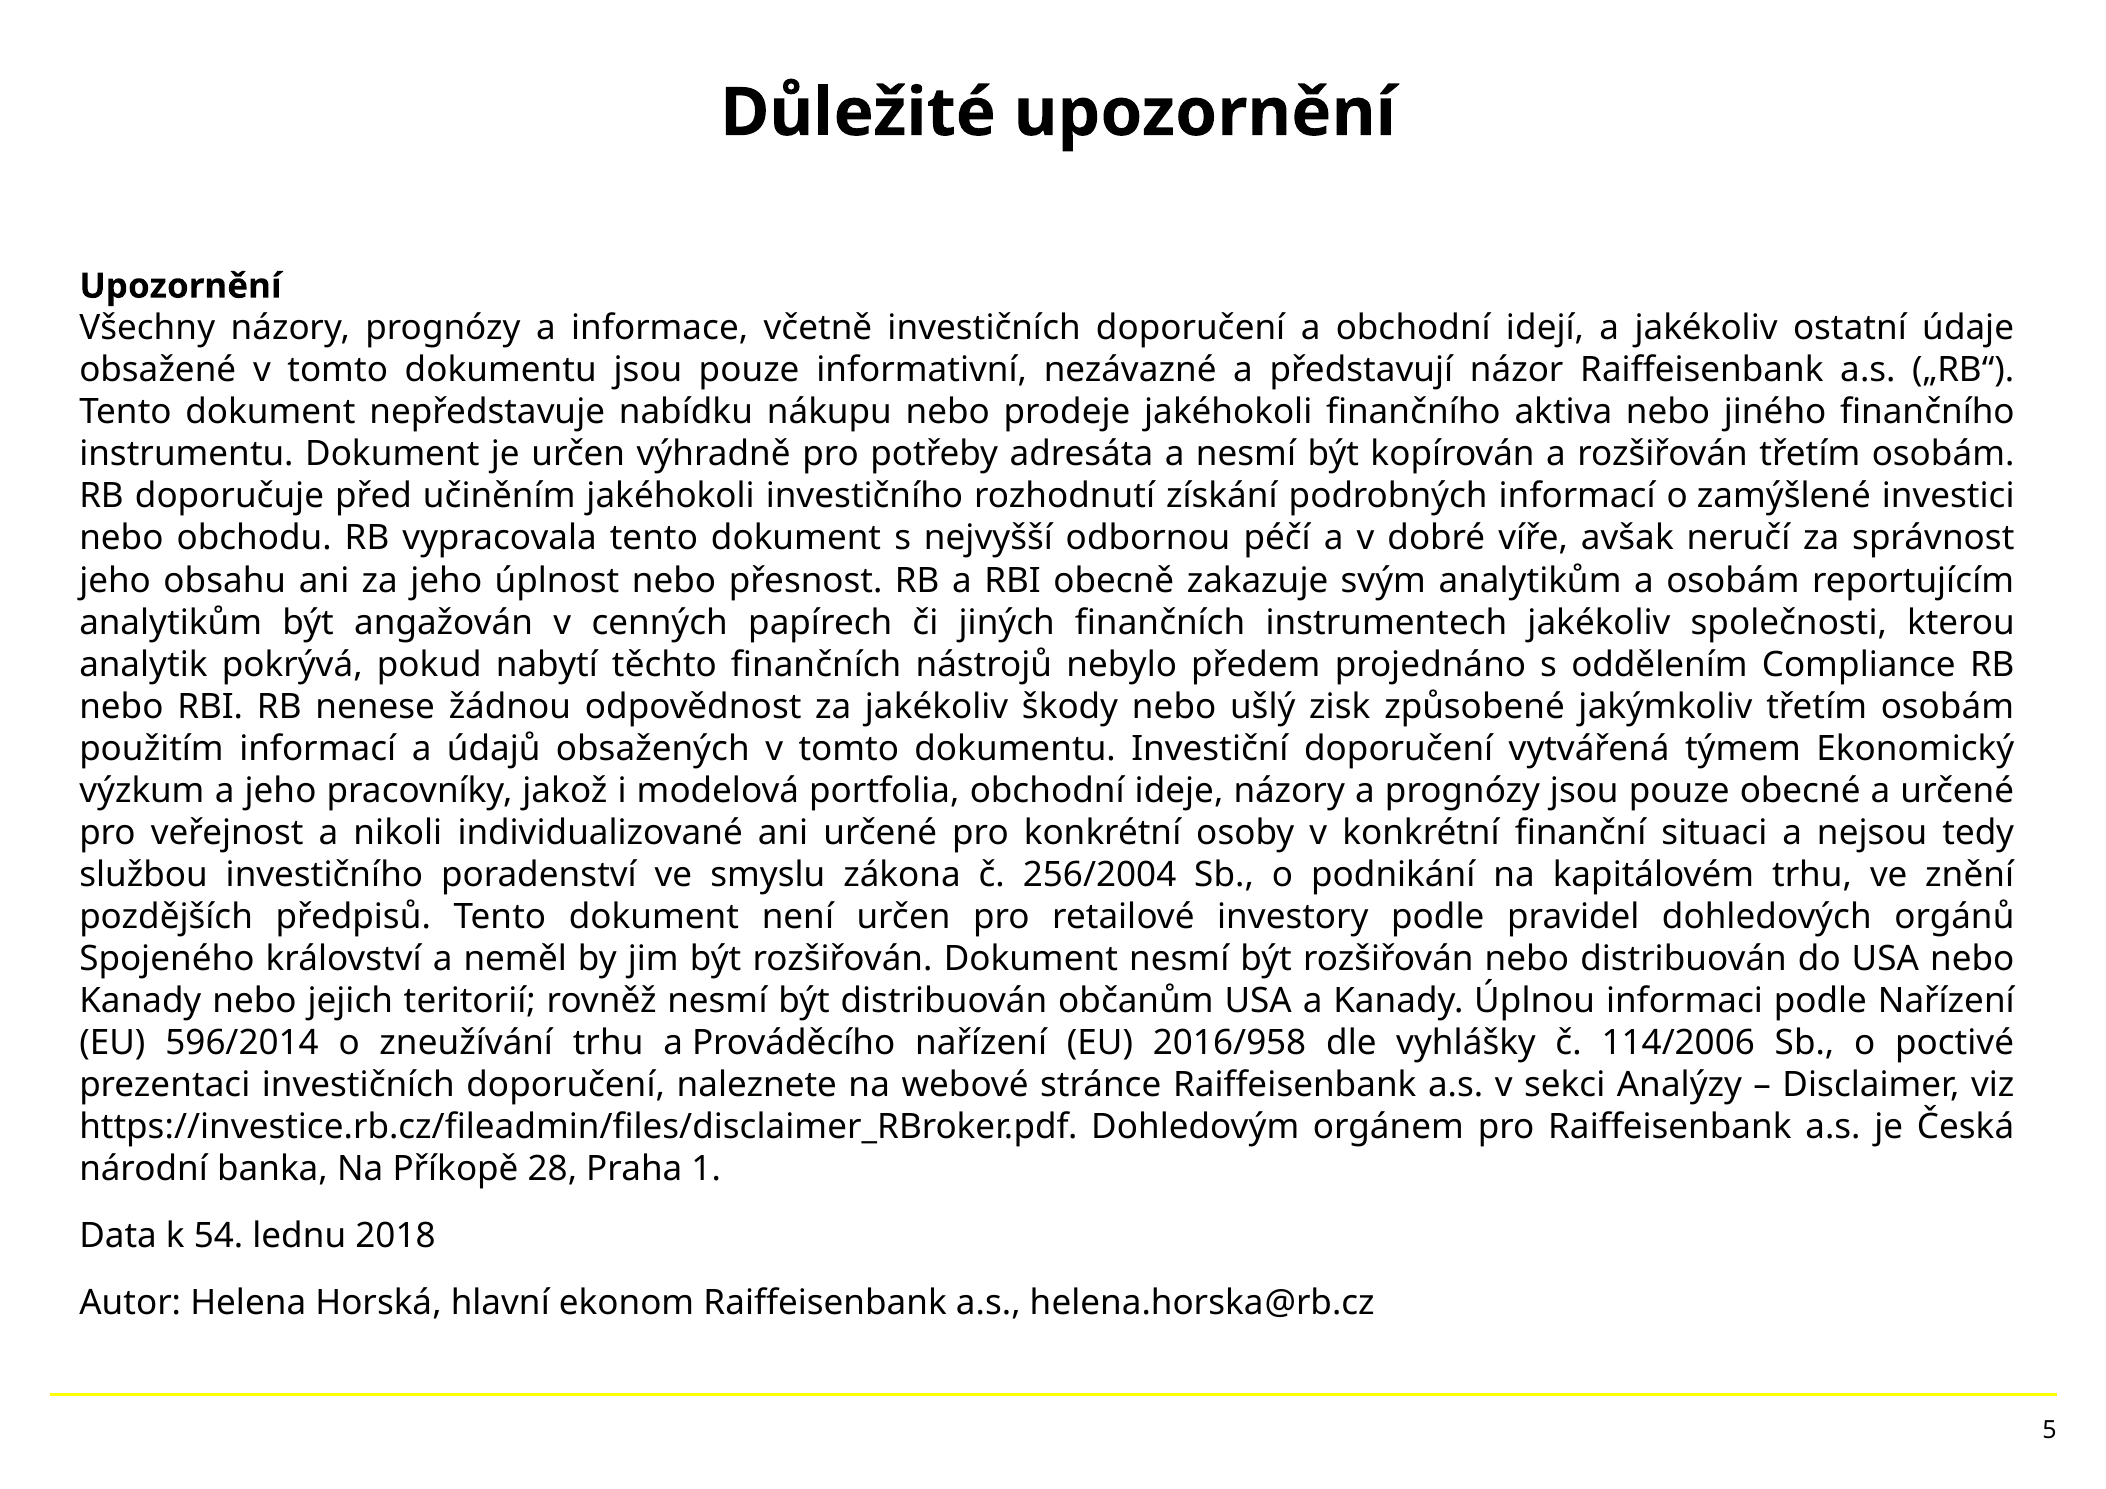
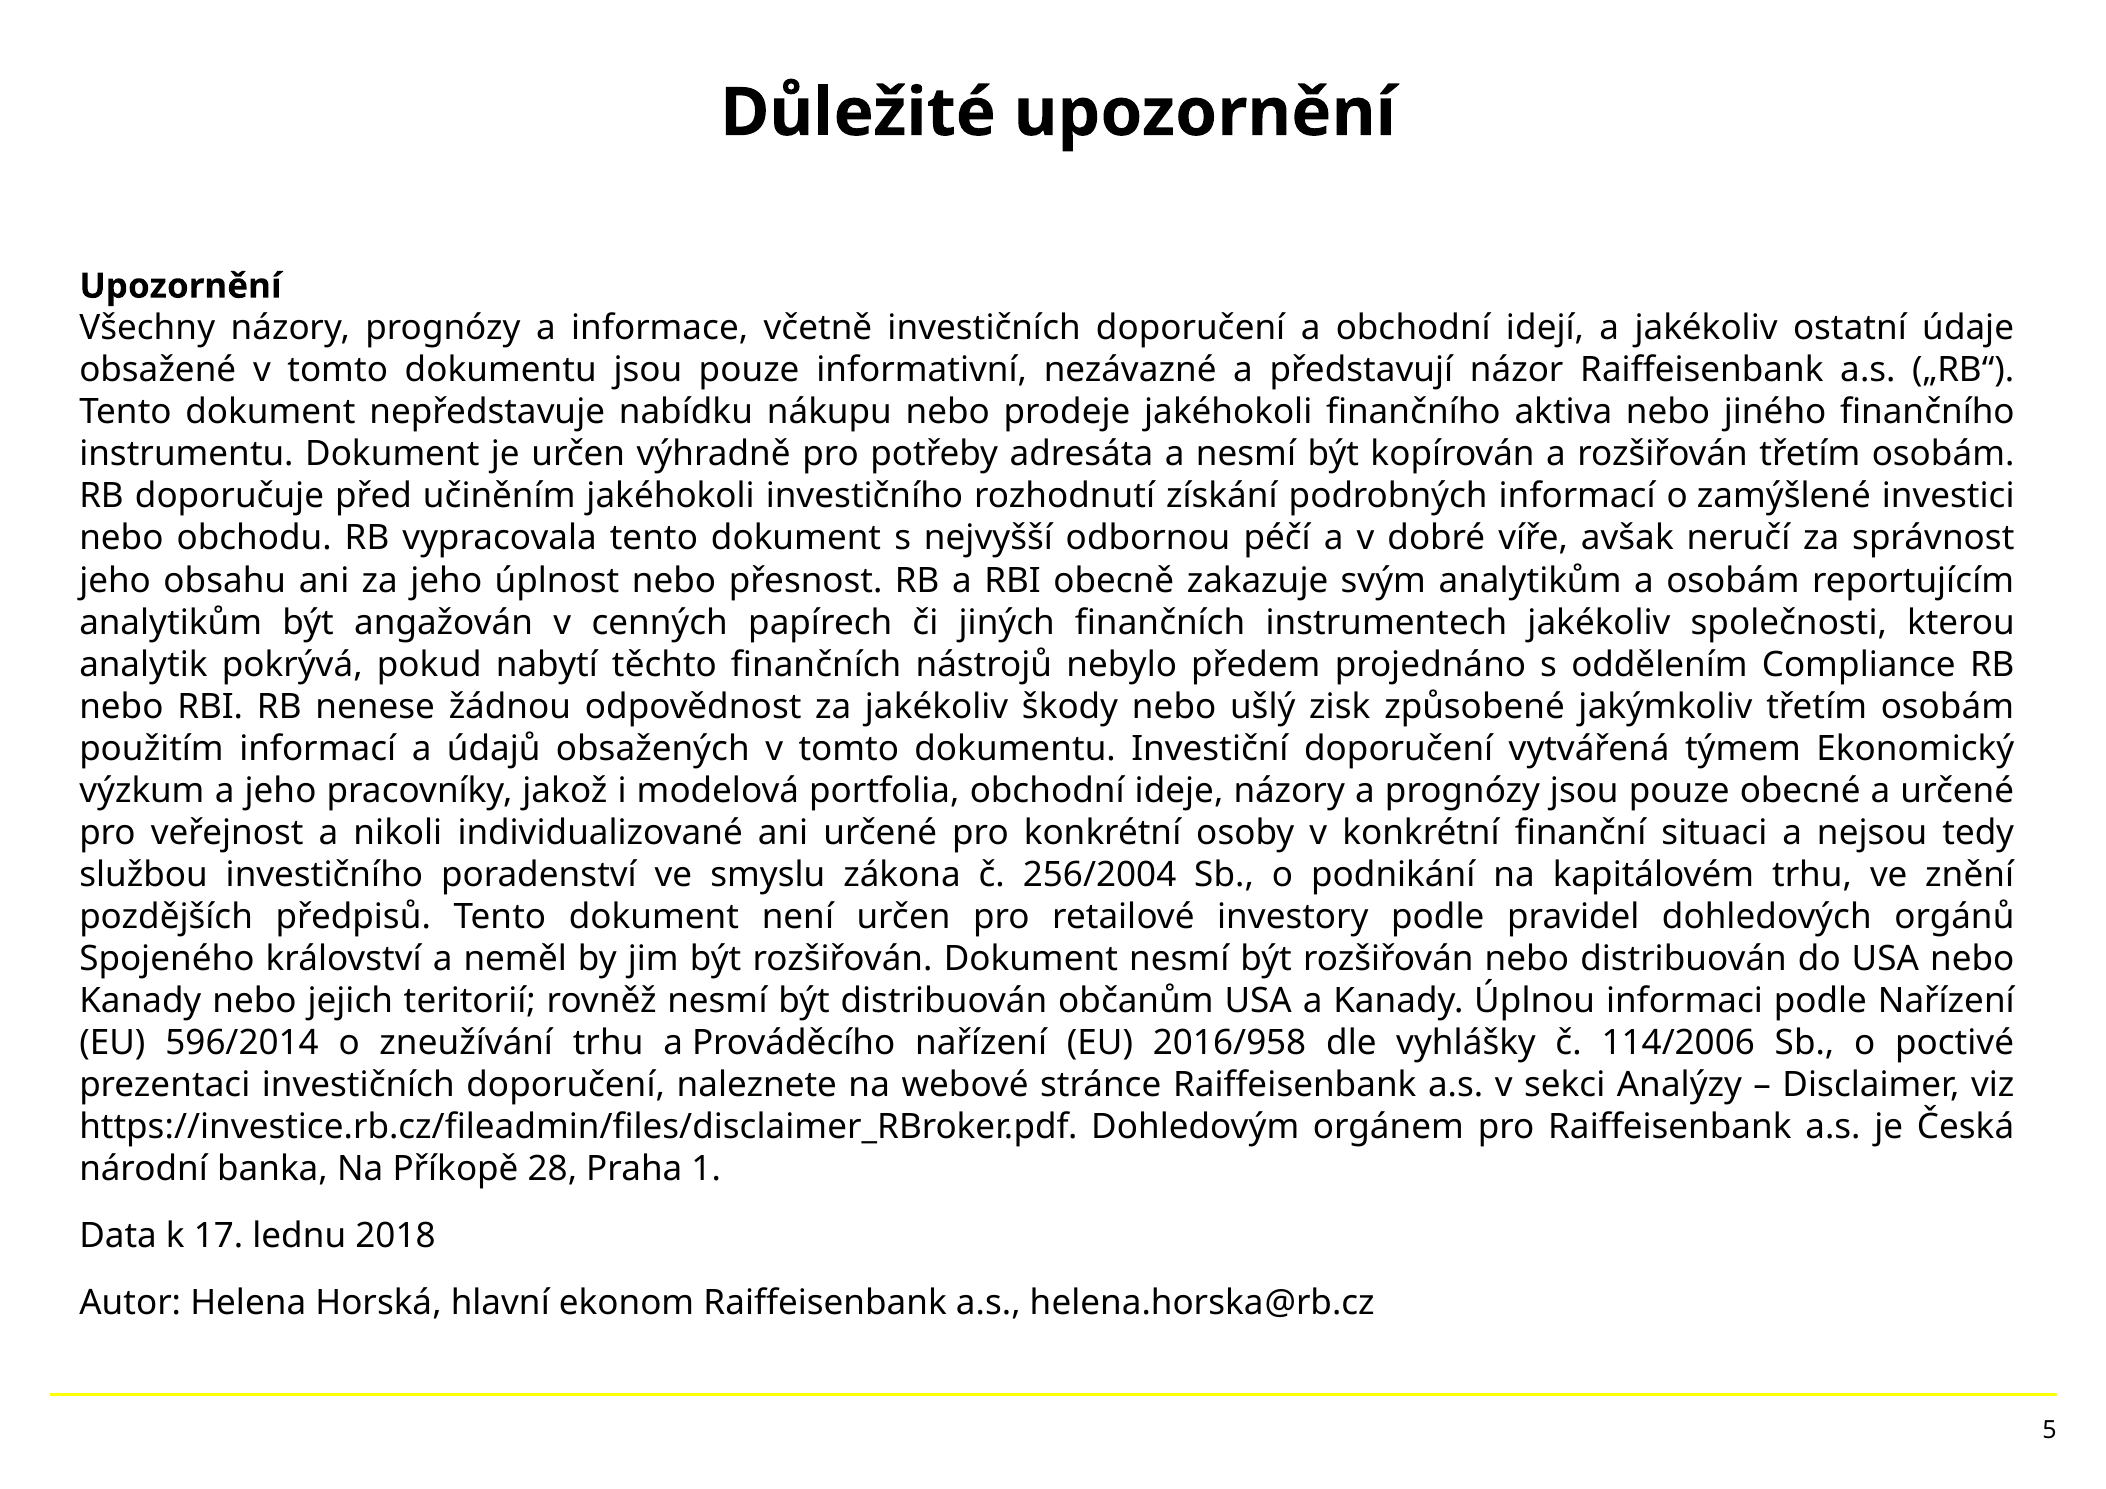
54: 54 -> 17
